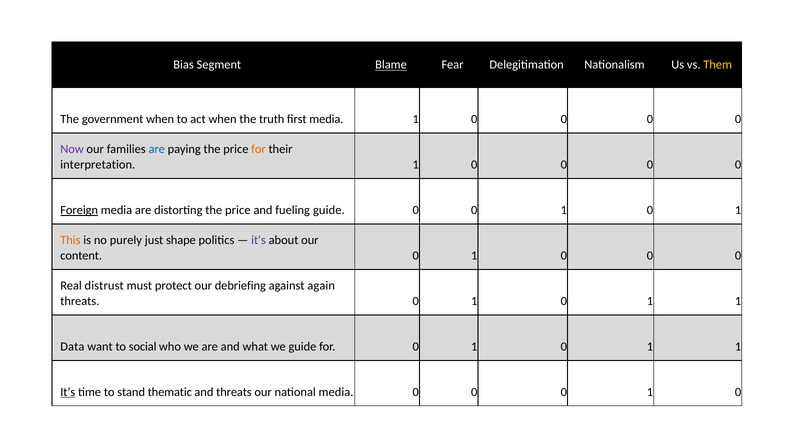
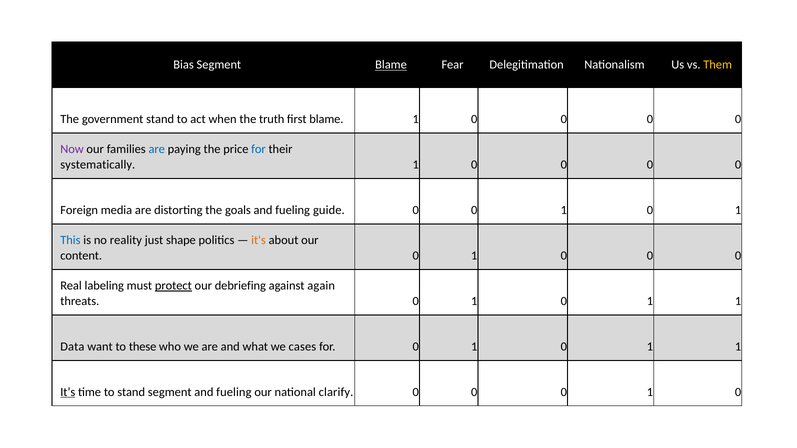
government when: when -> stand
first media: media -> blame
for at (259, 149) colour: orange -> blue
interpretation: interpretation -> systematically
Foreign underline: present -> none
distorting the price: price -> goals
This colour: orange -> blue
purely: purely -> reality
it's colour: purple -> orange
distrust: distrust -> labeling
protect underline: none -> present
social: social -> these
we guide: guide -> cases
stand thematic: thematic -> segment
threats at (234, 392): threats -> fueling
national media: media -> clarify
